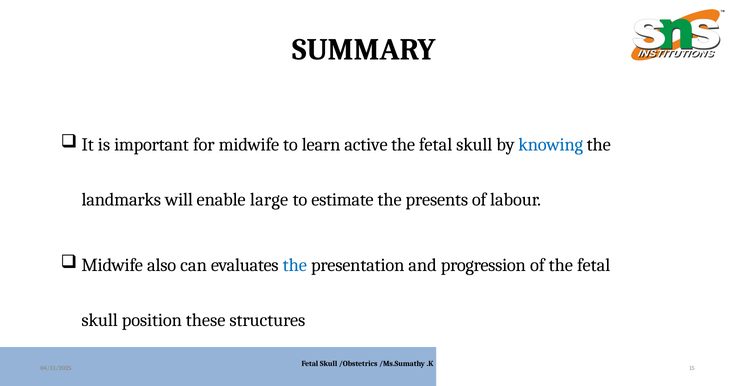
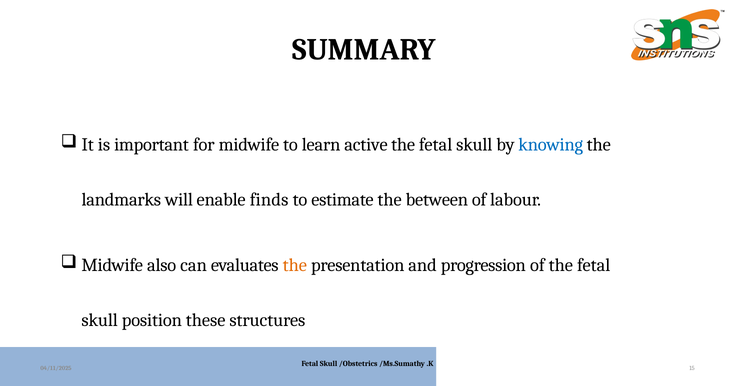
large: large -> finds
presents: presents -> between
the at (295, 265) colour: blue -> orange
